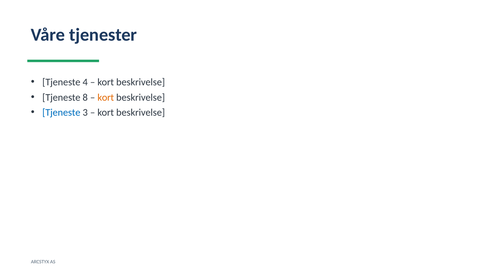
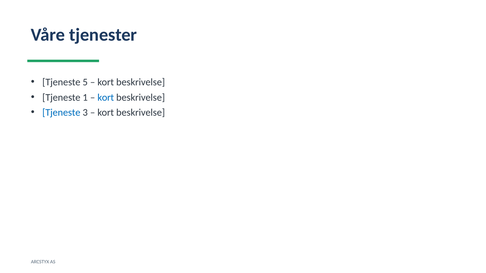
4: 4 -> 5
8: 8 -> 1
kort at (106, 98) colour: orange -> blue
